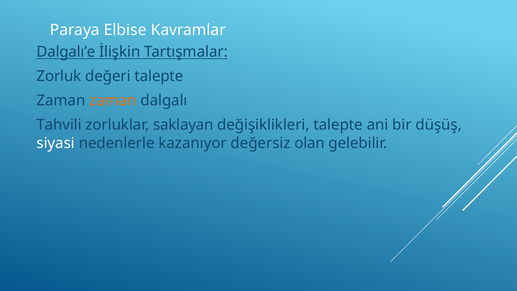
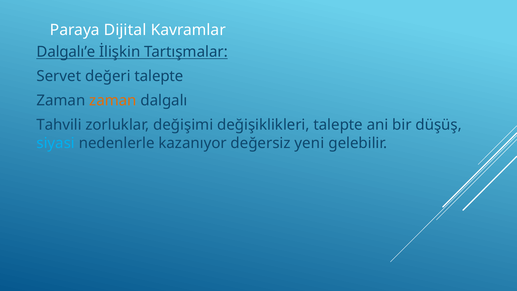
Elbise: Elbise -> Dijital
Zorluk: Zorluk -> Servet
saklayan: saklayan -> değişimi
siyasi colour: white -> light blue
olan: olan -> yeni
